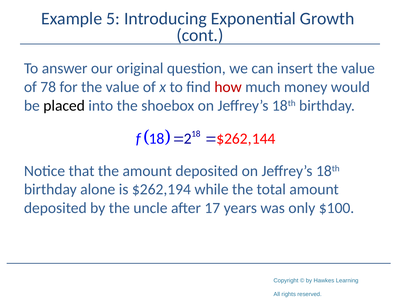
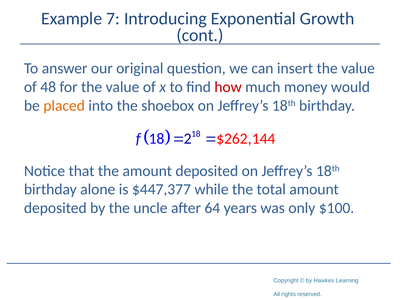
5: 5 -> 7
78: 78 -> 48
placed colour: black -> orange
$262,194: $262,194 -> $447,377
17: 17 -> 64
